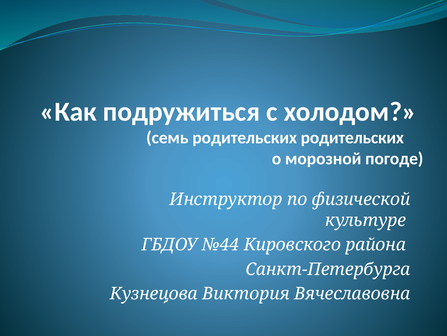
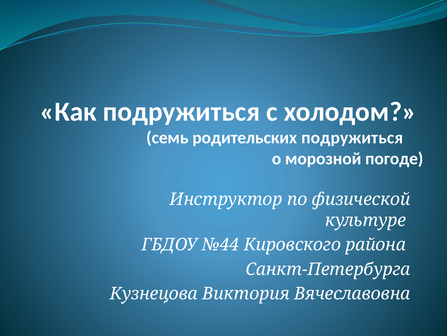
родительских родительских: родительских -> подружиться
